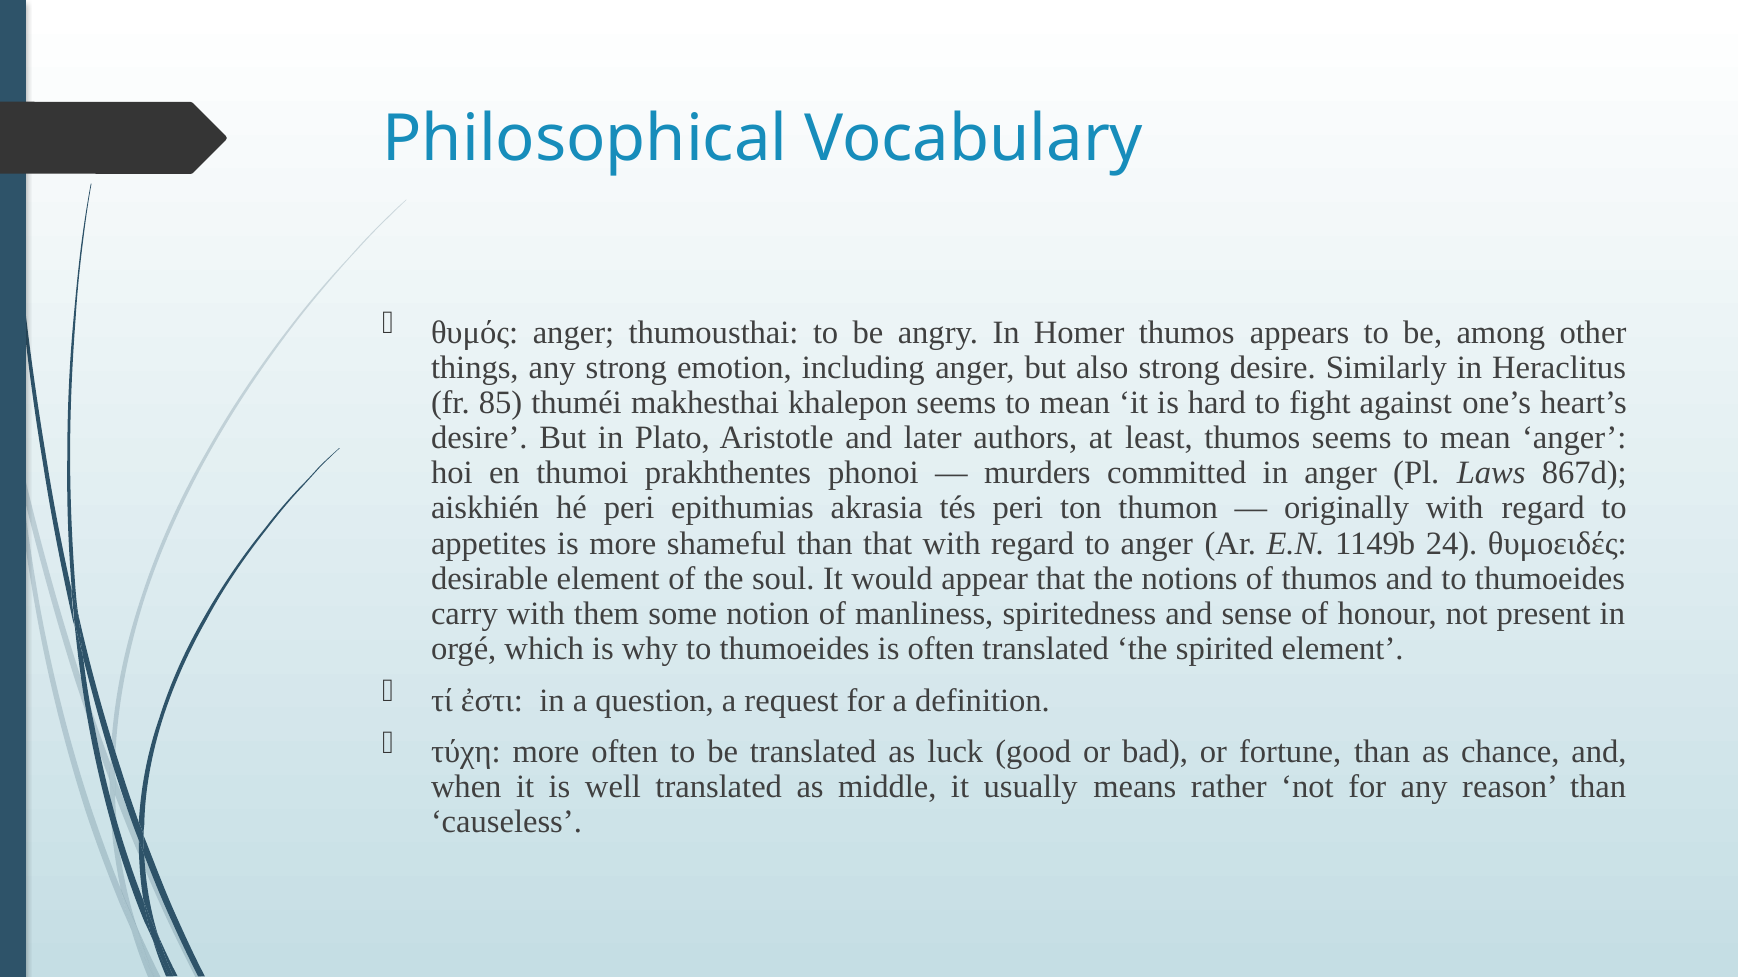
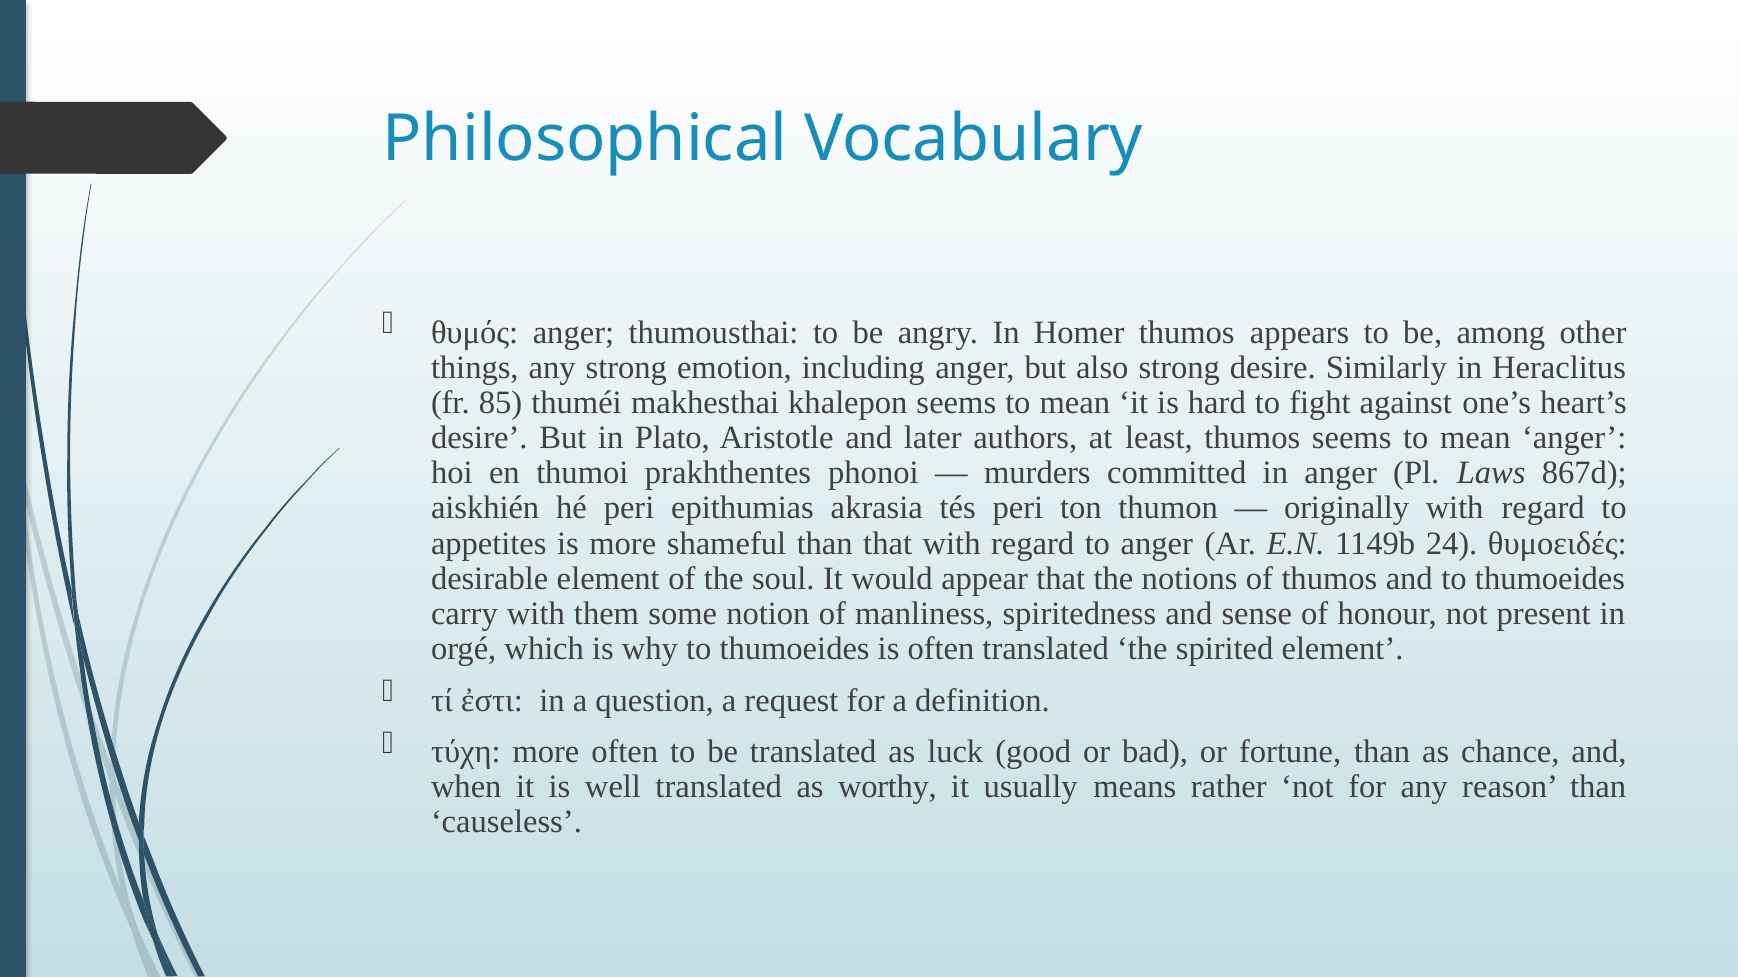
middle: middle -> worthy
